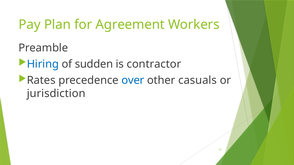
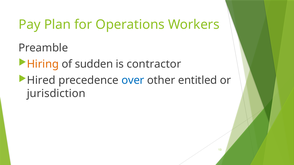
Agreement: Agreement -> Operations
Hiring colour: blue -> orange
Rates: Rates -> Hired
casuals: casuals -> entitled
